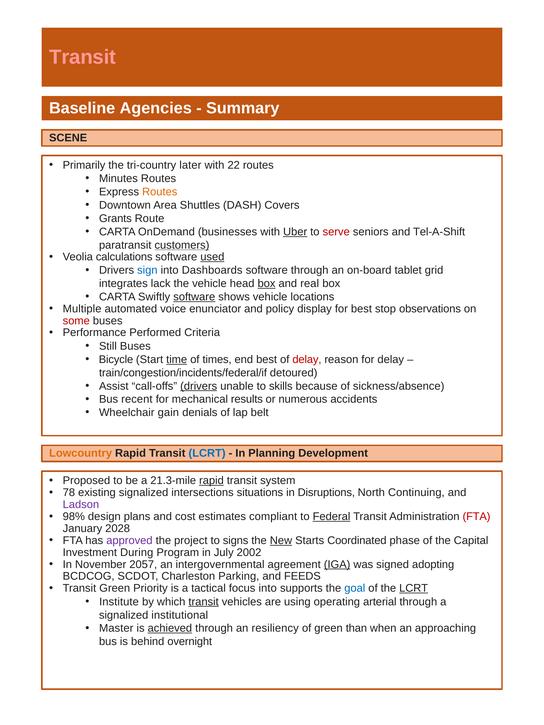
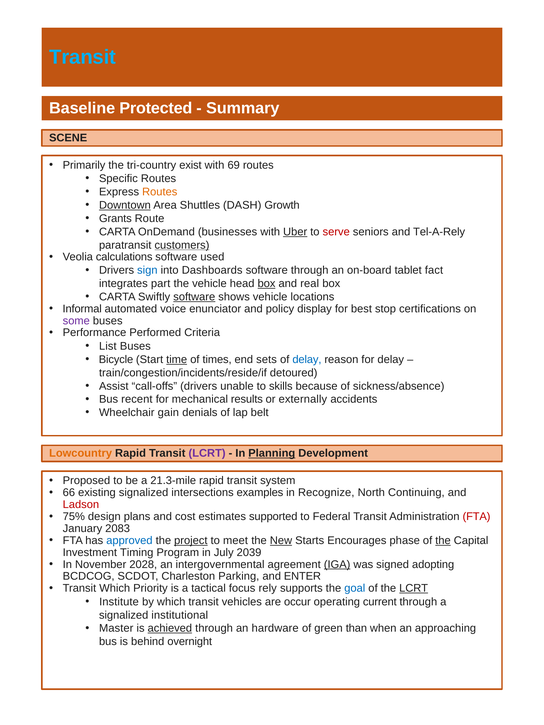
Transit at (83, 57) colour: pink -> light blue
Agencies: Agencies -> Protected
later: later -> exist
22: 22 -> 69
Minutes: Minutes -> Specific
Downtown underline: none -> present
Covers: Covers -> Growth
Tel-A-Shift: Tel-A-Shift -> Tel-A-Rely
used underline: present -> none
grid: grid -> fact
lack: lack -> part
Multiple: Multiple -> Informal
observations: observations -> certifications
some colour: red -> purple
Still: Still -> List
end best: best -> sets
delay at (307, 360) colour: red -> blue
train/congestion/incidents/federal/if: train/congestion/incidents/federal/if -> train/congestion/incidents/reside/if
drivers at (199, 386) underline: present -> none
numerous: numerous -> externally
LCRT at (207, 454) colour: blue -> purple
Planning underline: none -> present
rapid at (211, 481) underline: present -> none
78: 78 -> 66
situations: situations -> examples
Disruptions: Disruptions -> Recognize
Ladson colour: purple -> red
98%: 98% -> 75%
compliant: compliant -> supported
Federal underline: present -> none
2028: 2028 -> 2083
approved colour: purple -> blue
project underline: none -> present
signs: signs -> meet
Coordinated: Coordinated -> Encourages
the at (443, 541) underline: none -> present
During: During -> Timing
2002: 2002 -> 2039
2057: 2057 -> 2028
FEEDS: FEEDS -> ENTER
Transit Green: Green -> Which
focus into: into -> rely
transit at (204, 602) underline: present -> none
using: using -> occur
arterial: arterial -> current
resiliency: resiliency -> hardware
